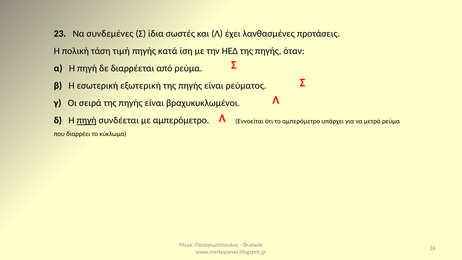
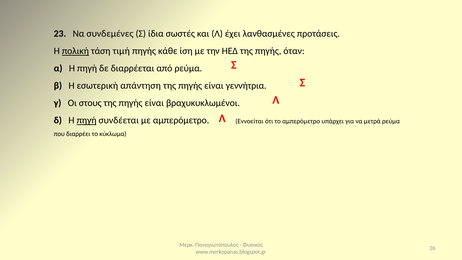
πολική underline: none -> present
κατά: κατά -> κάθε
εξωτερική: εξωτερική -> απάντηση
ρεύματος: ρεύματος -> γεννήτρια
σειρά: σειρά -> στους
